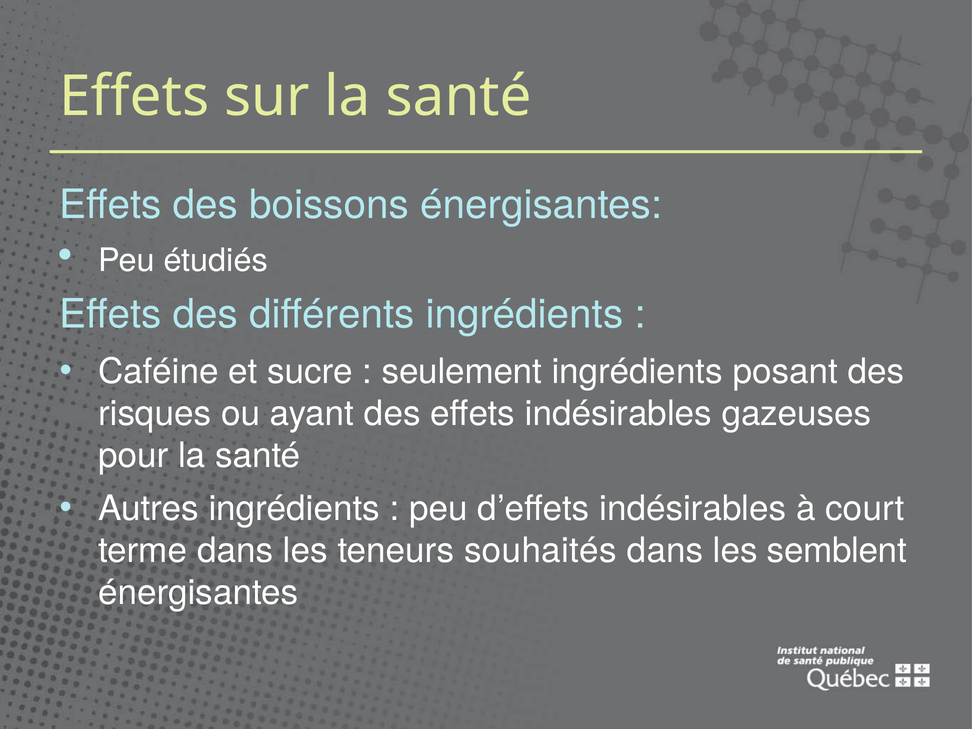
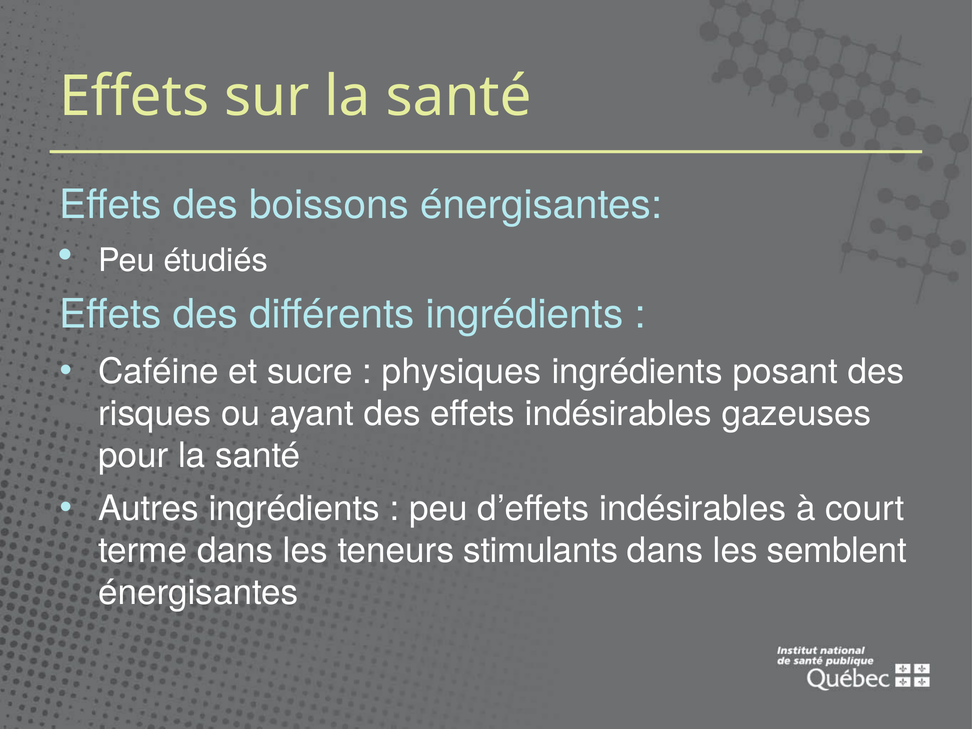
seulement: seulement -> physiques
souhaités: souhaités -> stimulants
